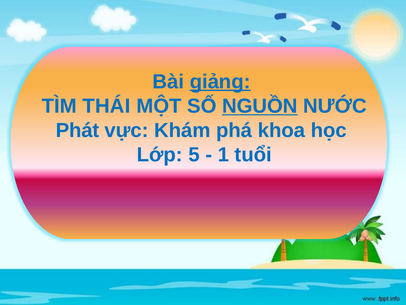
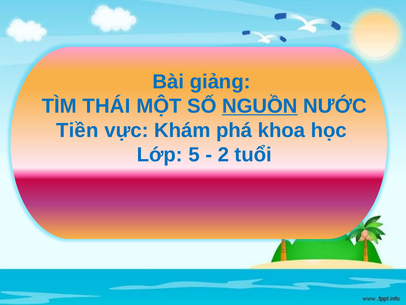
giảng underline: present -> none
Phát: Phát -> Tiền
1: 1 -> 2
